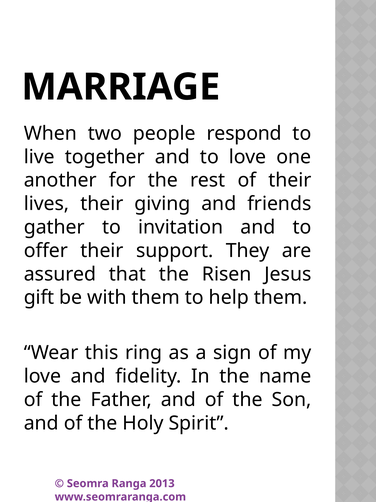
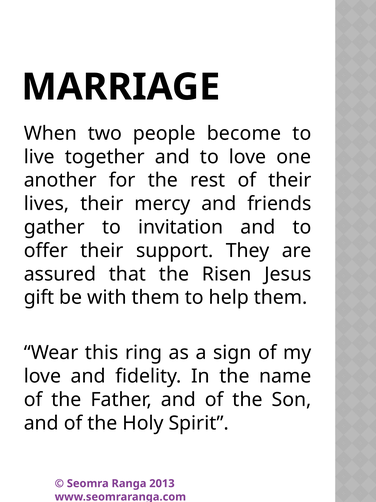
respond: respond -> become
giving: giving -> mercy
